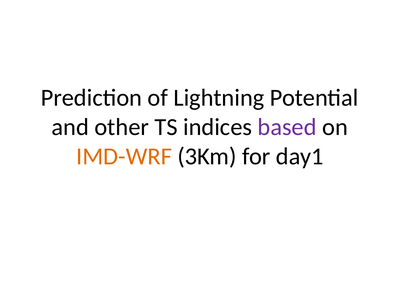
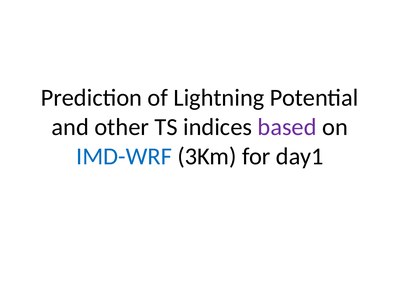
IMD-WRF colour: orange -> blue
